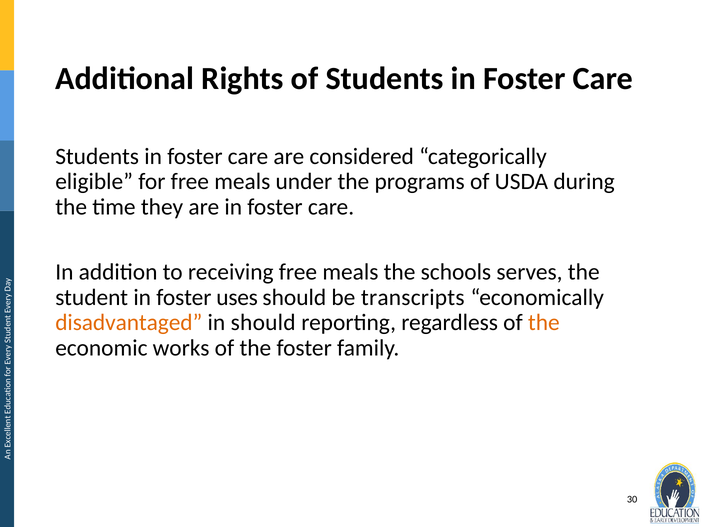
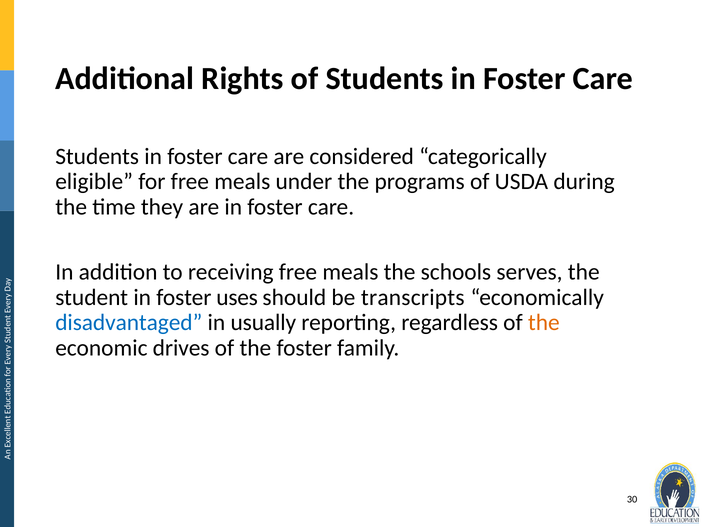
disadvantaged colour: orange -> blue
in should: should -> usually
works: works -> drives
